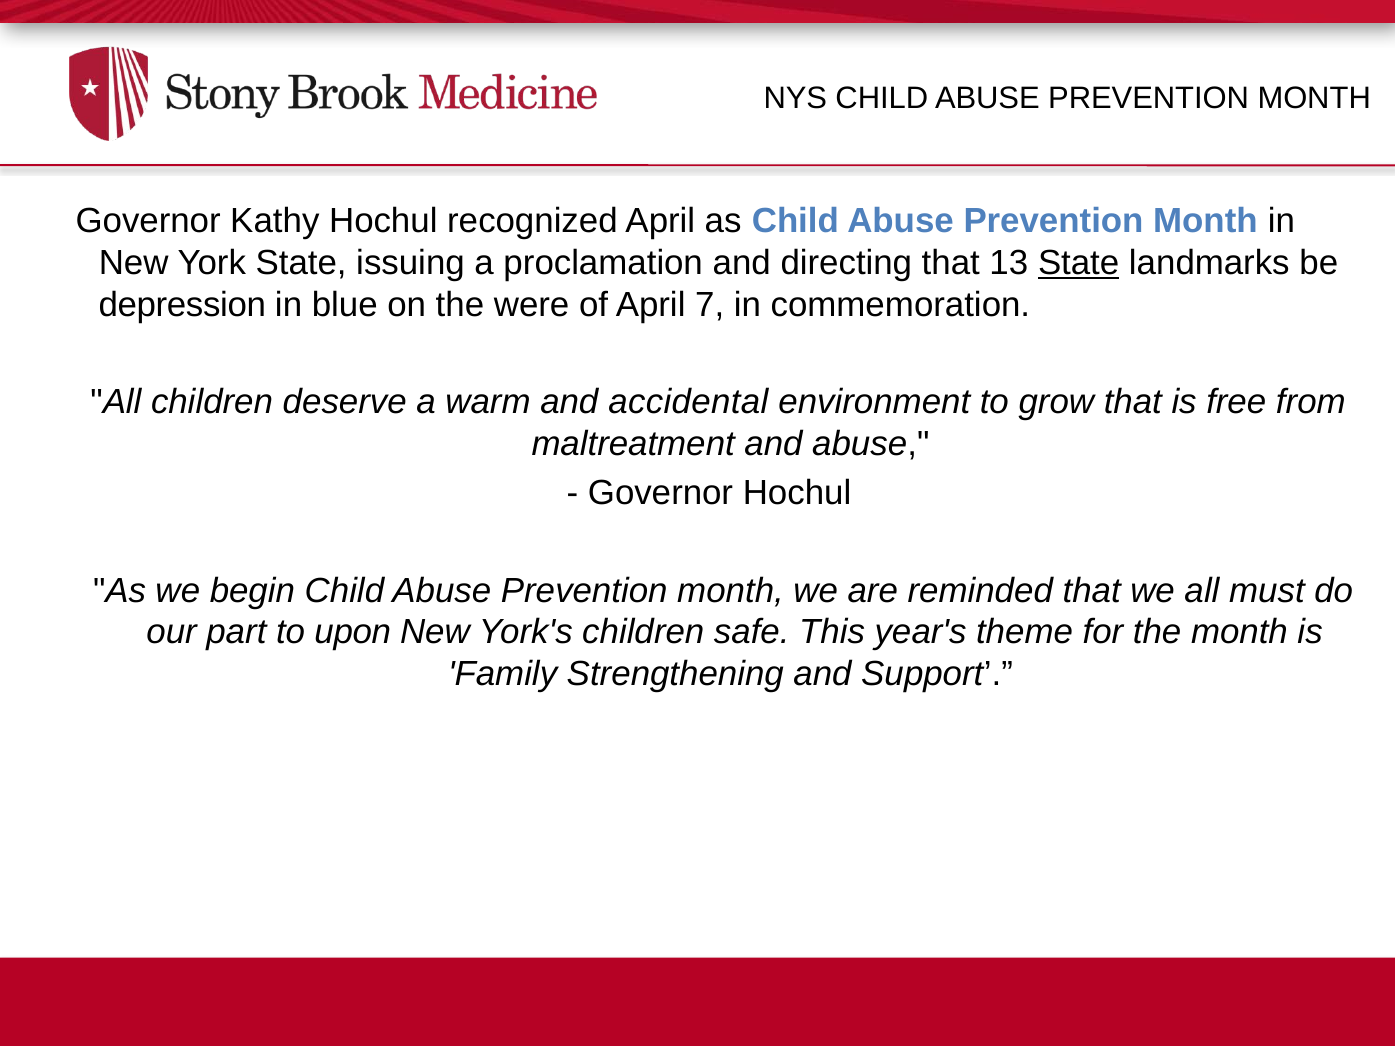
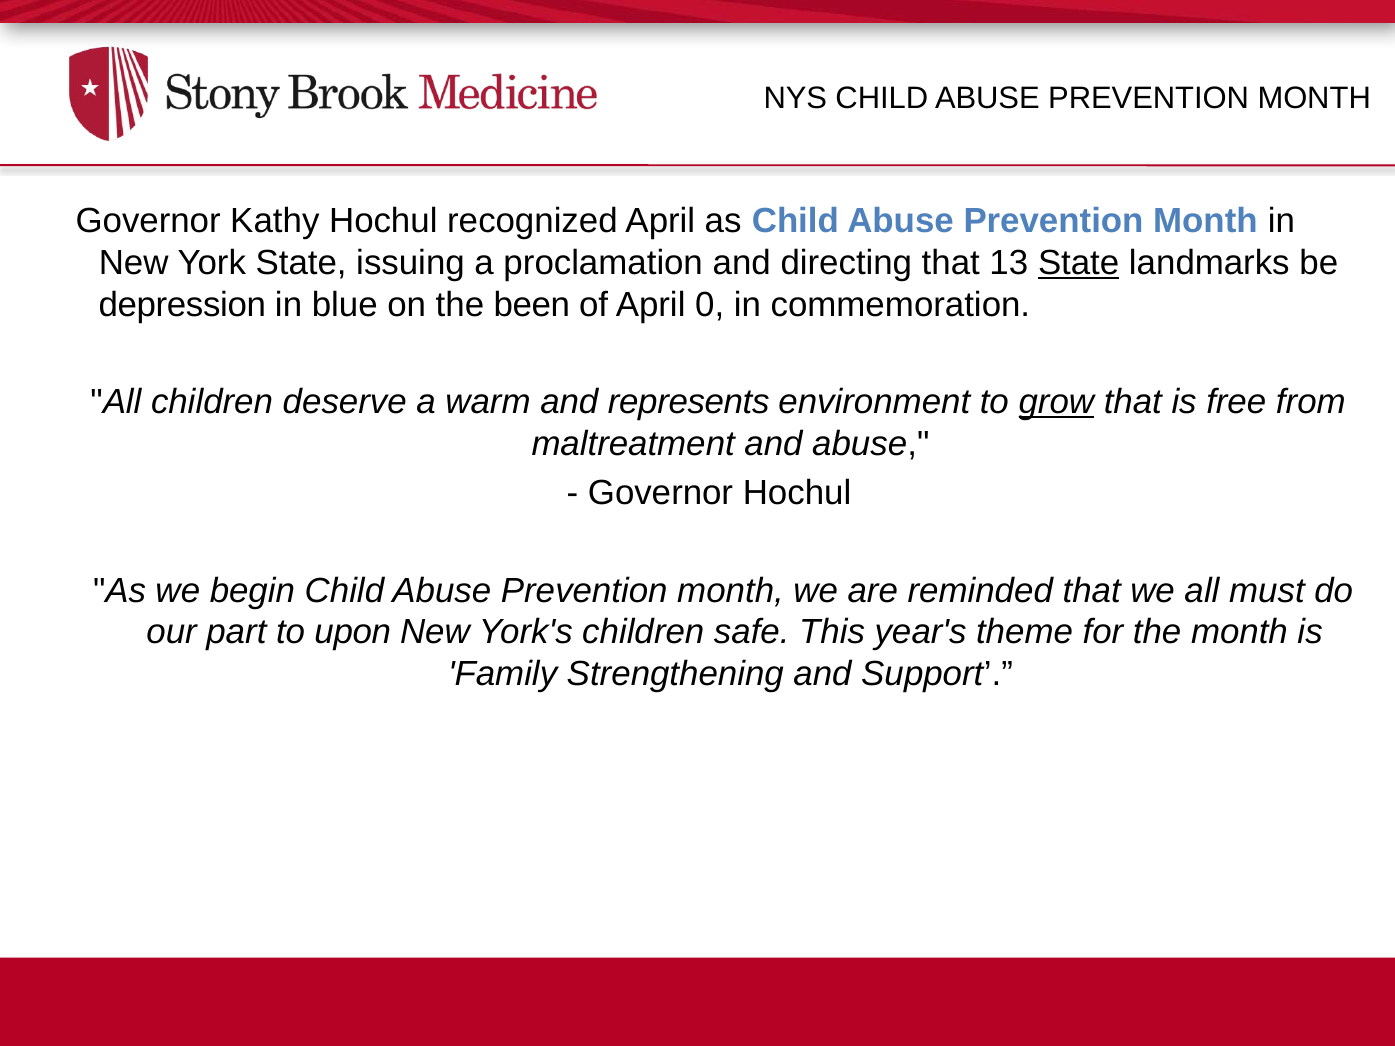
were: were -> been
7: 7 -> 0
accidental: accidental -> represents
grow underline: none -> present
